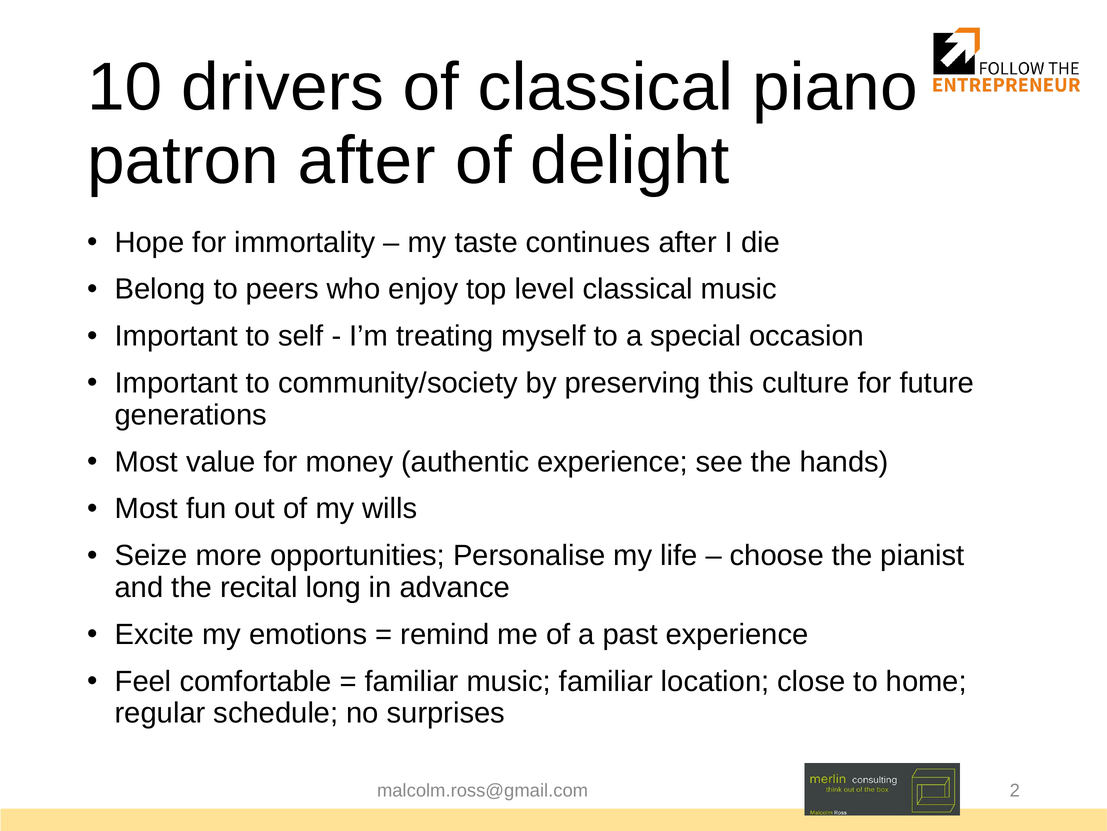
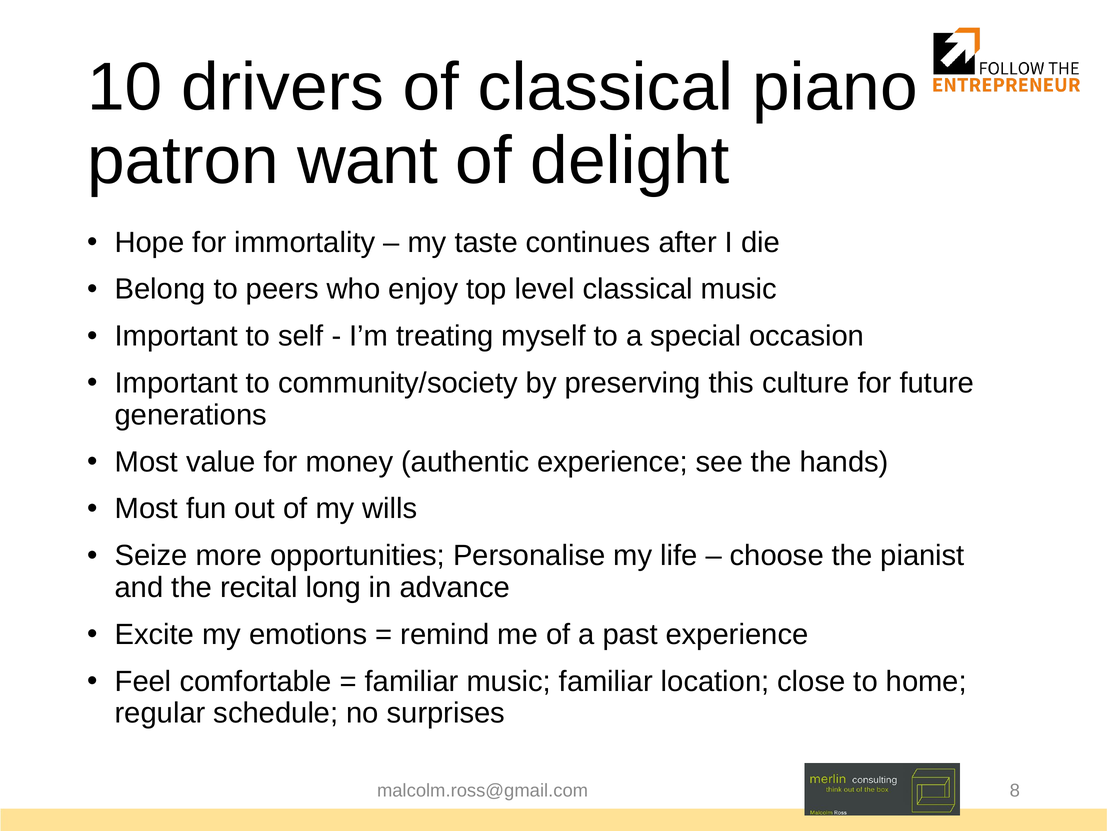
patron after: after -> want
2: 2 -> 8
